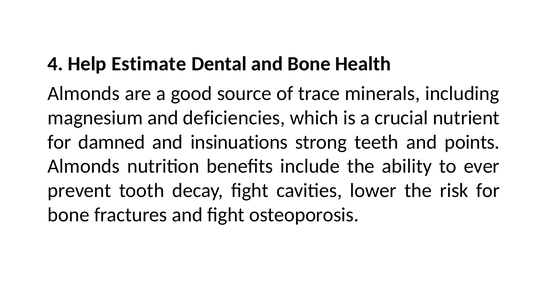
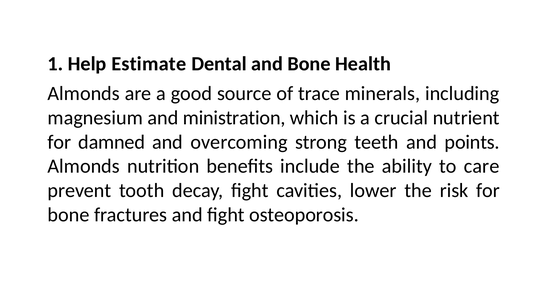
4: 4 -> 1
deficiencies: deficiencies -> ministration
insinuations: insinuations -> overcoming
ever: ever -> care
